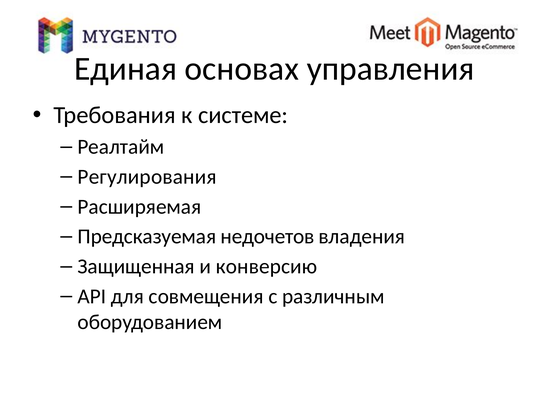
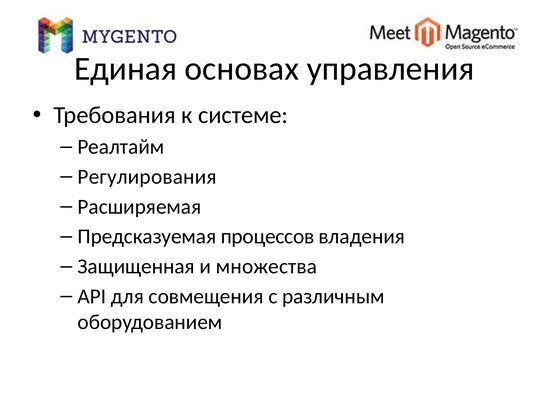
недочетов: недочетов -> процессов
конверсию: конверсию -> множества
